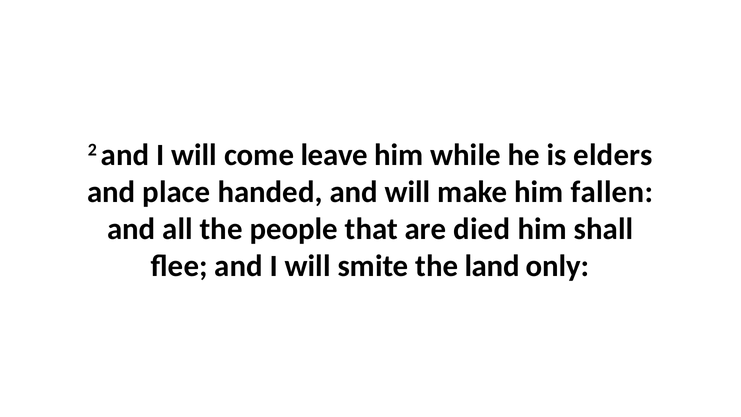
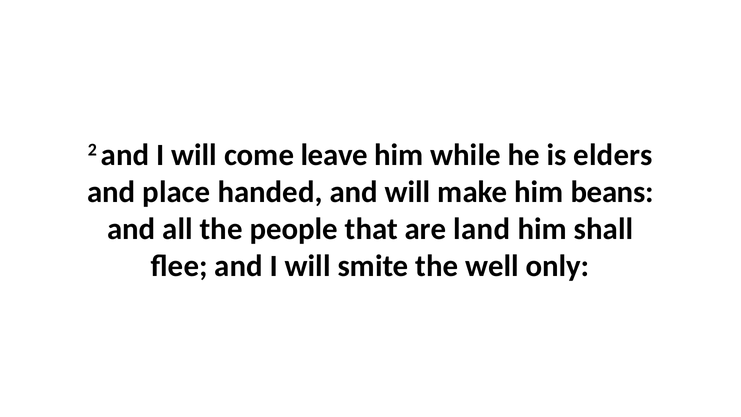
fallen: fallen -> beans
died: died -> land
land: land -> well
